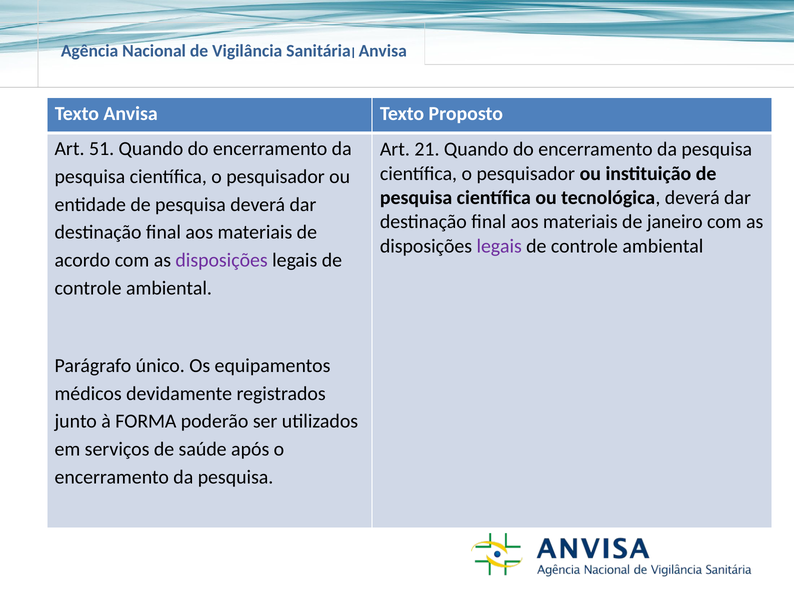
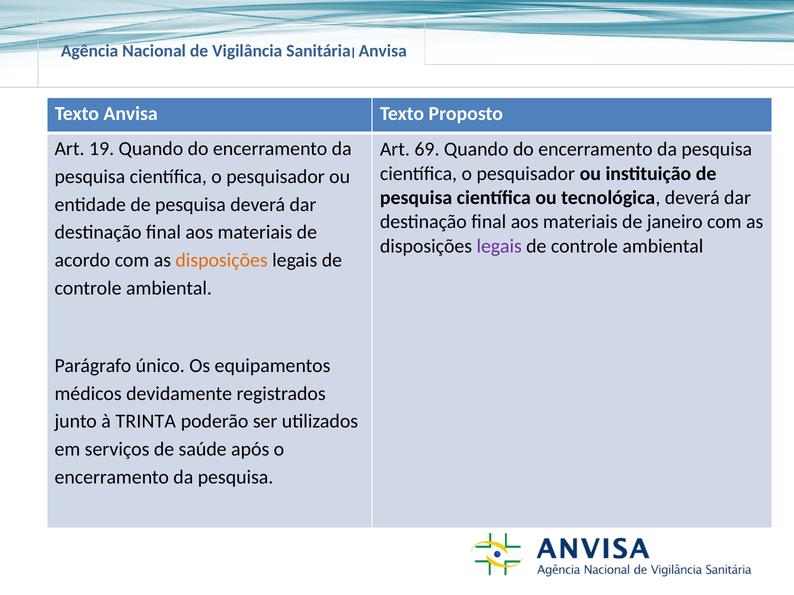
51: 51 -> 19
21: 21 -> 69
disposições at (222, 260) colour: purple -> orange
FORMA: FORMA -> TRINTA
